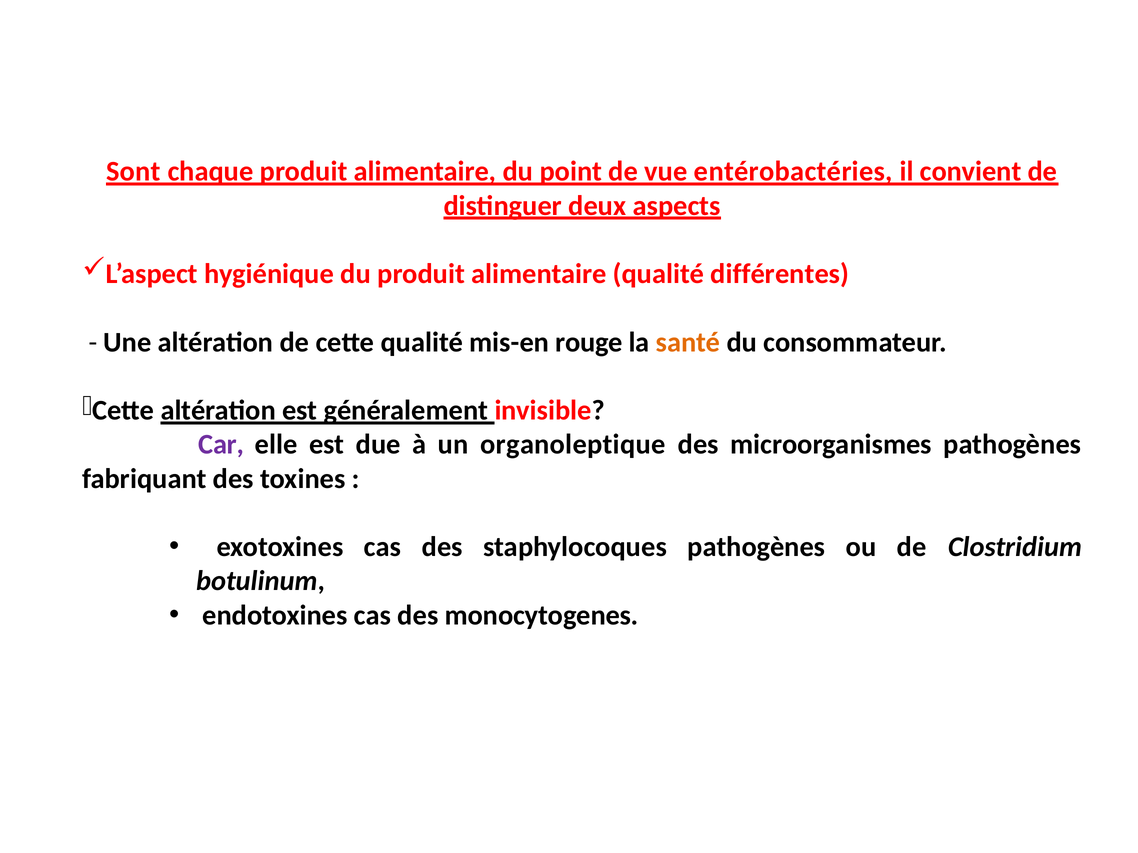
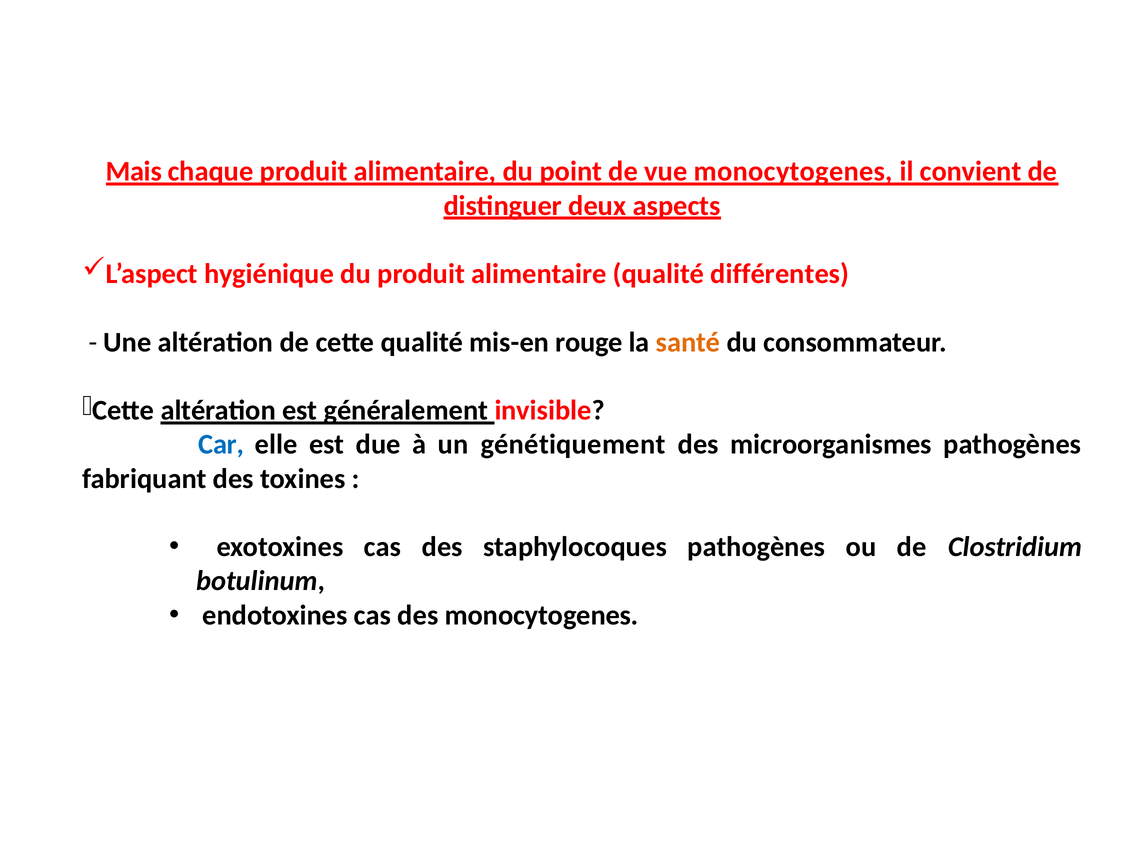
Sont: Sont -> Mais
vue entérobactéries: entérobactéries -> monocytogenes
Car colour: purple -> blue
organoleptique: organoleptique -> génétiquement
